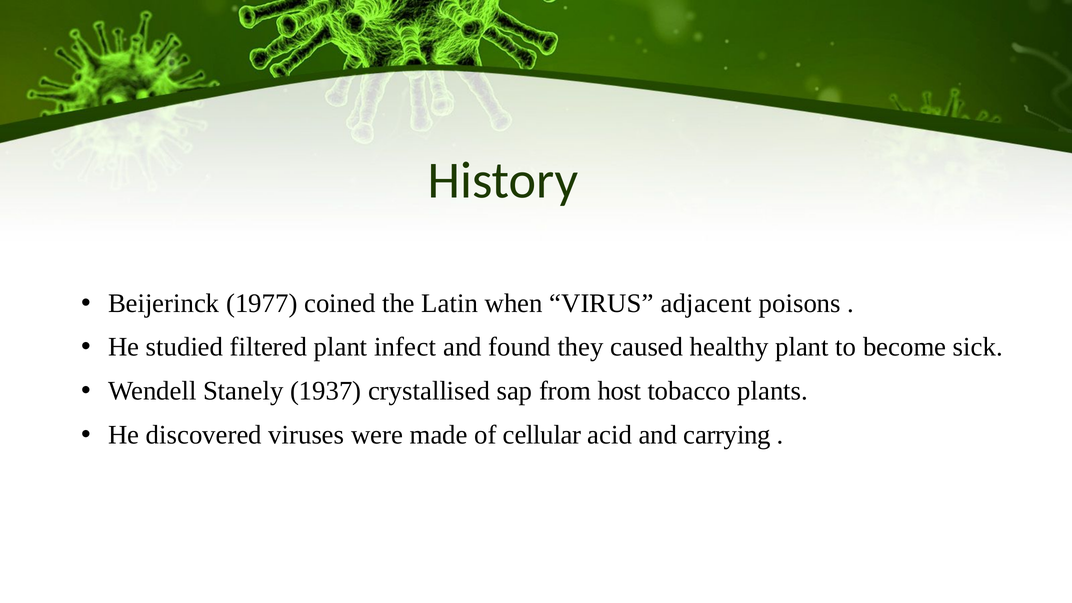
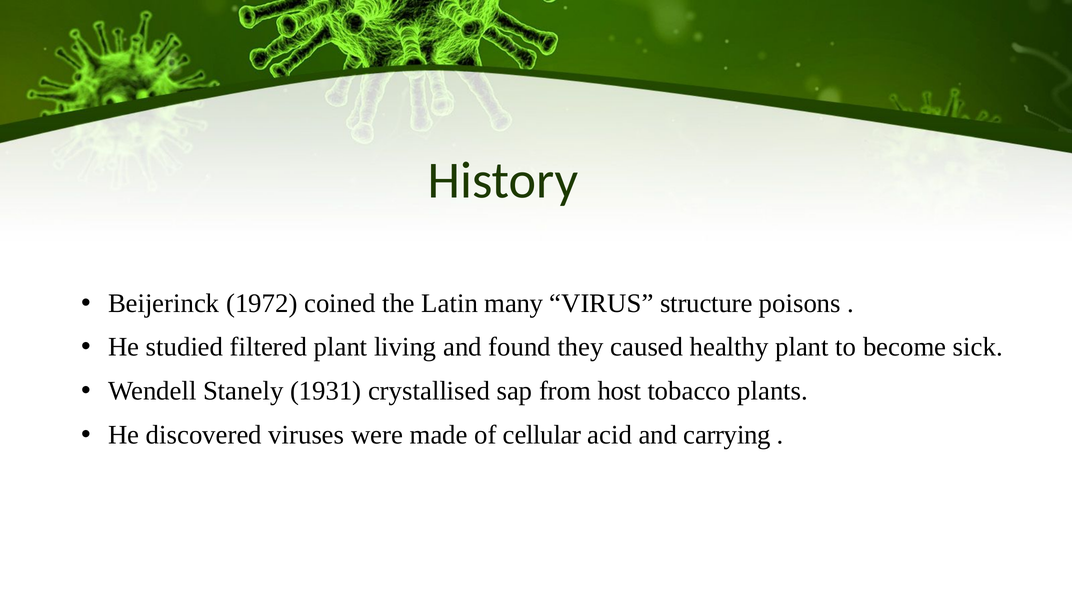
1977: 1977 -> 1972
when: when -> many
adjacent: adjacent -> structure
infect: infect -> living
1937: 1937 -> 1931
